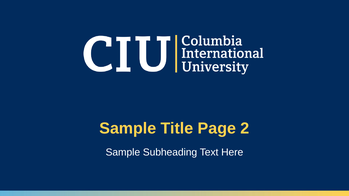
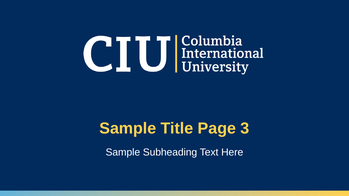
2: 2 -> 3
